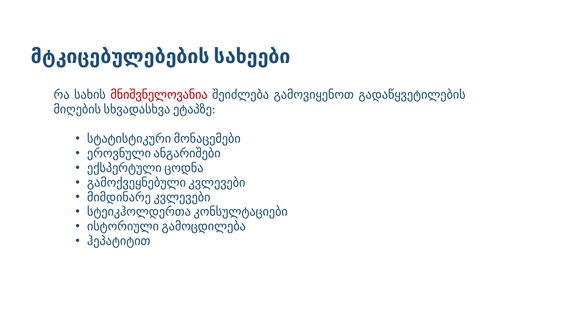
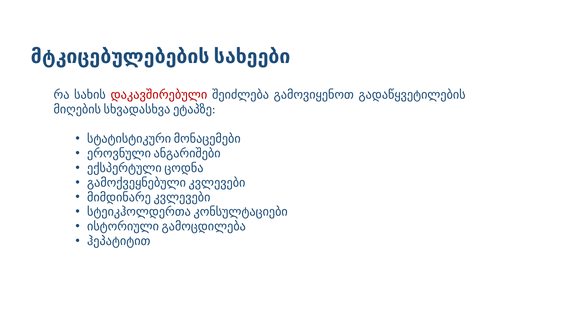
მნიშვნელოვანია: მნიშვნელოვანია -> დაკავშირებული
